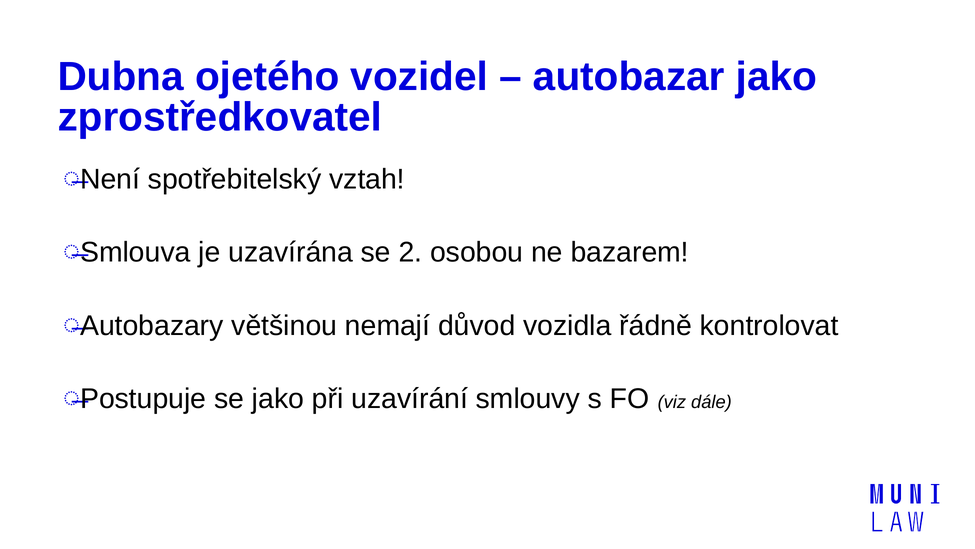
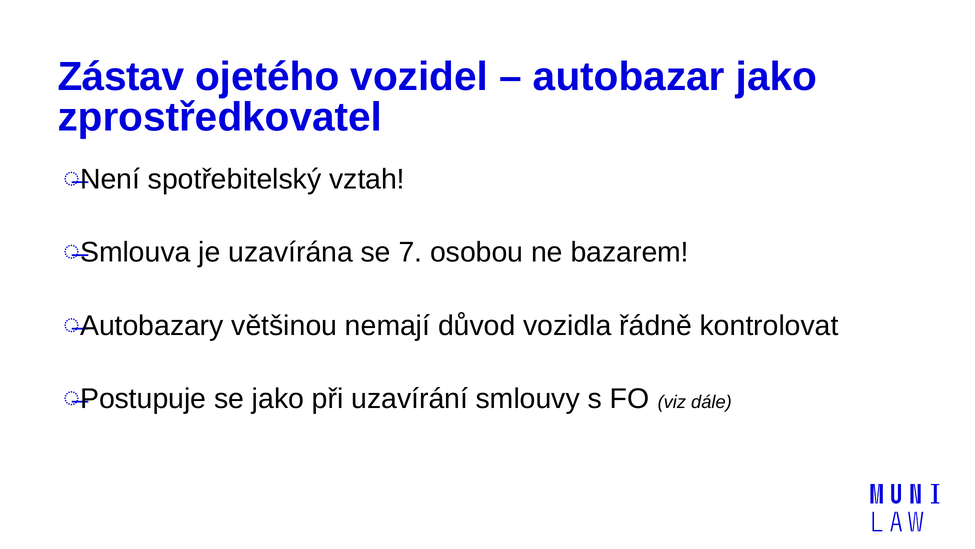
Dubna: Dubna -> Zástav
2: 2 -> 7
